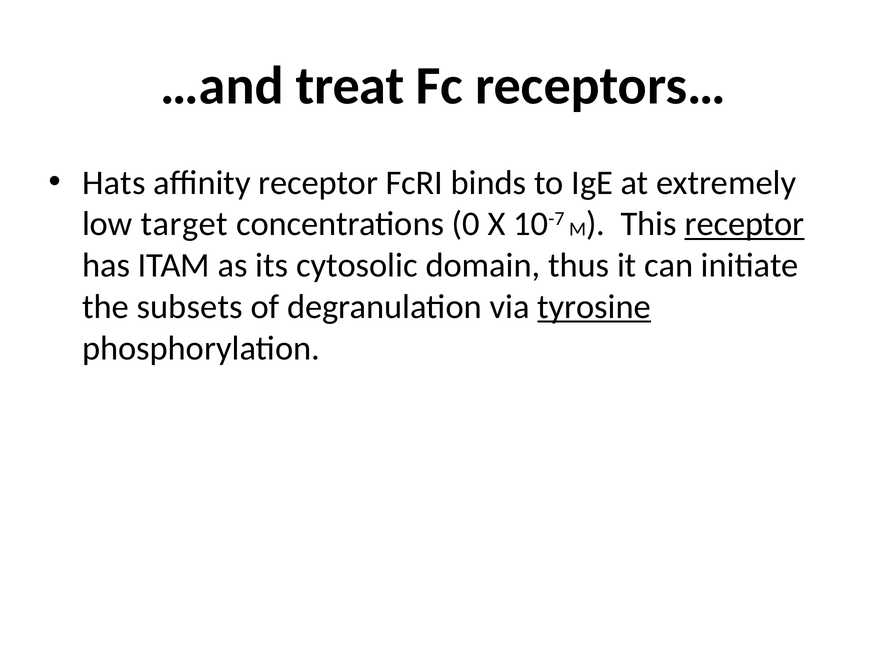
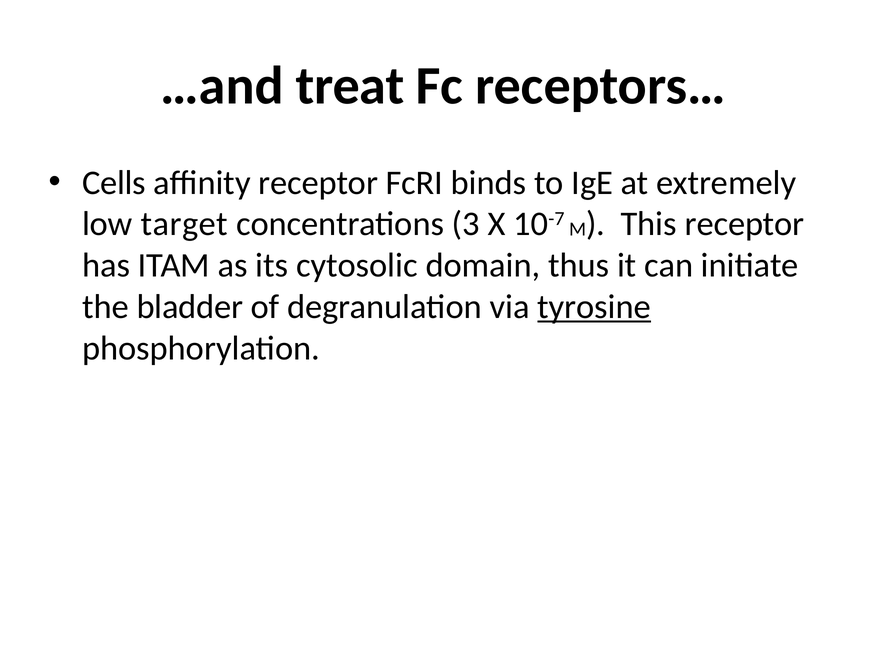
Hats: Hats -> Cells
0: 0 -> 3
receptor at (745, 224) underline: present -> none
subsets: subsets -> bladder
